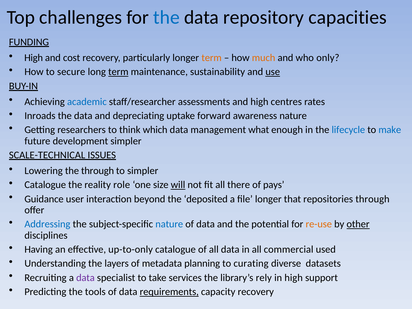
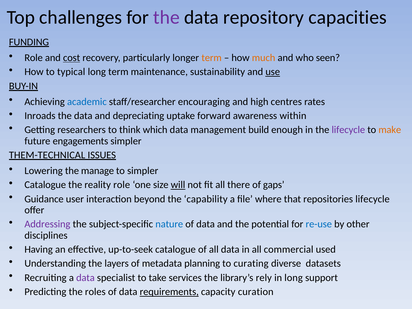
the at (166, 18) colour: blue -> purple
High at (34, 58): High -> Role
cost underline: none -> present
only: only -> seen
secure: secure -> typical
term at (118, 72) underline: present -> none
assessments: assessments -> encouraging
awareness nature: nature -> within
what: what -> build
lifecycle at (348, 130) colour: blue -> purple
make colour: blue -> orange
development: development -> engagements
SCALE-TECHNICAL: SCALE-TECHNICAL -> THEM-TECHNICAL
the through: through -> manage
pays: pays -> gaps
deposited: deposited -> capability
file longer: longer -> where
repositories through: through -> lifecycle
Addressing colour: blue -> purple
re-use colour: orange -> blue
other underline: present -> none
up-to-only: up-to-only -> up-to-seek
in high: high -> long
tools: tools -> roles
capacity recovery: recovery -> curation
